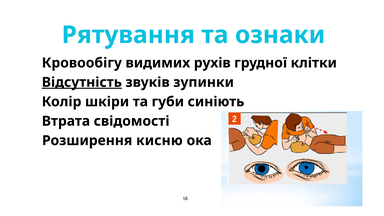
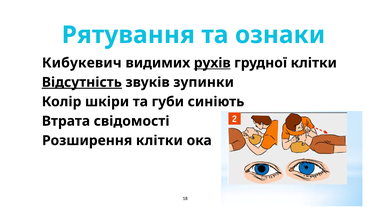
Кровообігу: Кровообігу -> Кибукевич
рухів underline: none -> present
Розширення кисню: кисню -> клітки
